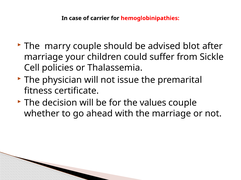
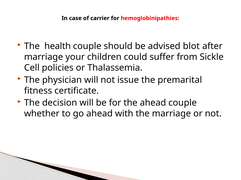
marry: marry -> health
the values: values -> ahead
